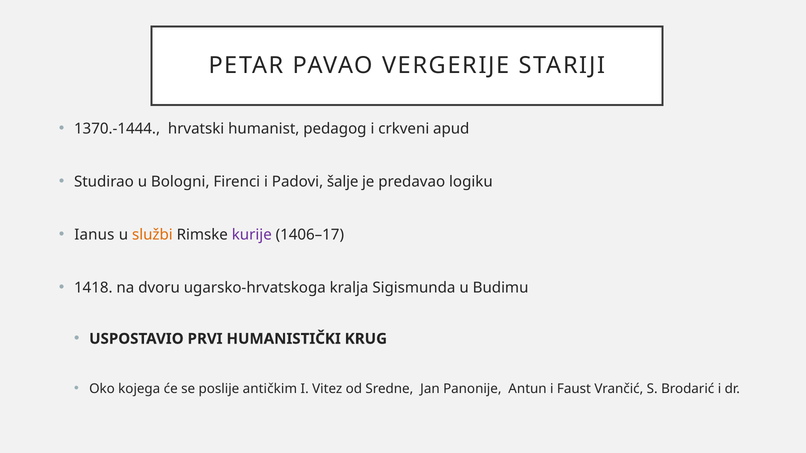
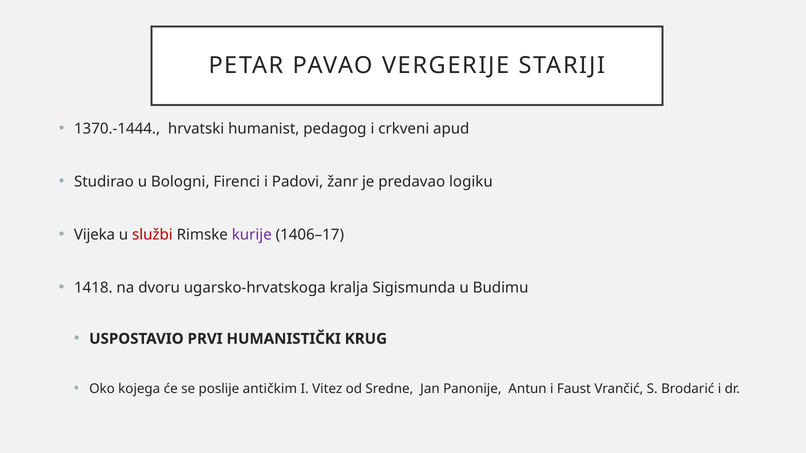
šalje: šalje -> žanr
Ianus: Ianus -> Vijeka
službi colour: orange -> red
